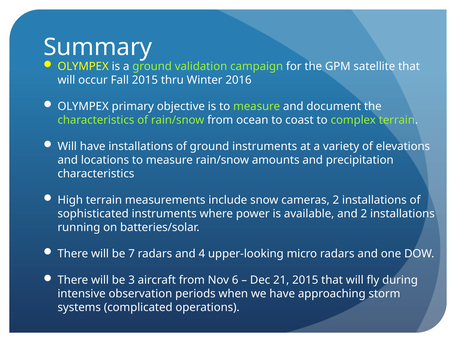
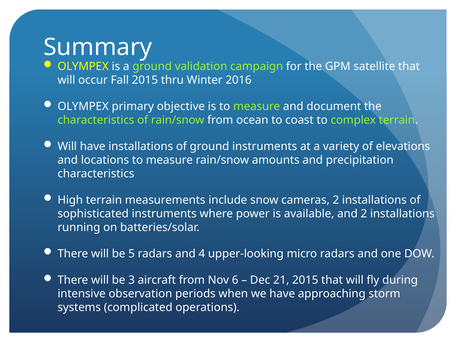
7: 7 -> 5
